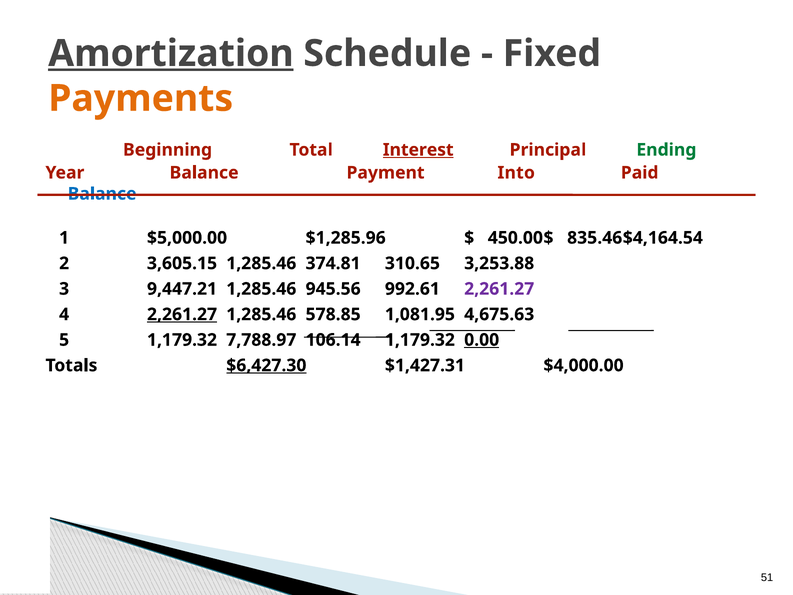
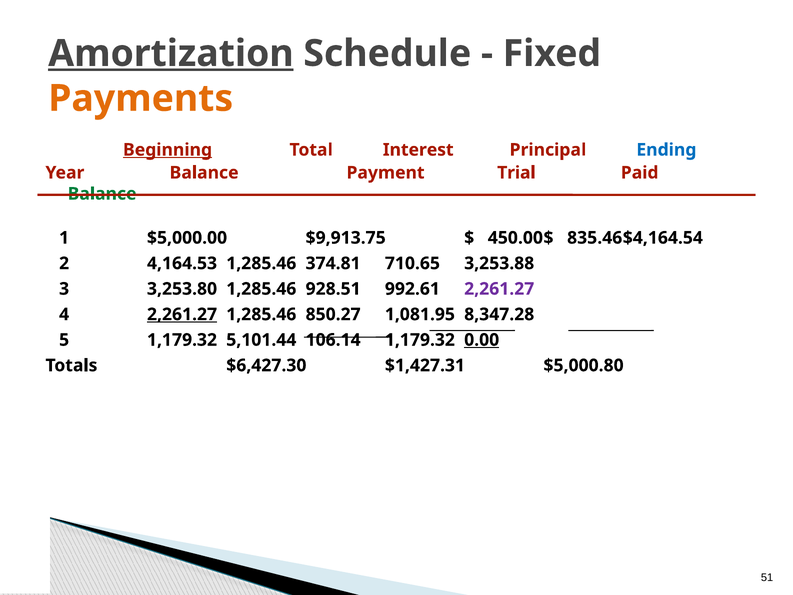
Beginning underline: none -> present
Interest underline: present -> none
Ending colour: green -> blue
Into: Into -> Trial
Balance at (102, 194) colour: blue -> green
$1,285.96: $1,285.96 -> $9,913.75
3,605.15: 3,605.15 -> 4,164.53
310.65: 310.65 -> 710.65
9,447.21: 9,447.21 -> 3,253.80
945.56: 945.56 -> 928.51
578.85: 578.85 -> 850.27
4,675.63: 4,675.63 -> 8,347.28
7,788.97: 7,788.97 -> 5,101.44
$6,427.30 underline: present -> none
$4,000.00: $4,000.00 -> $5,000.80
